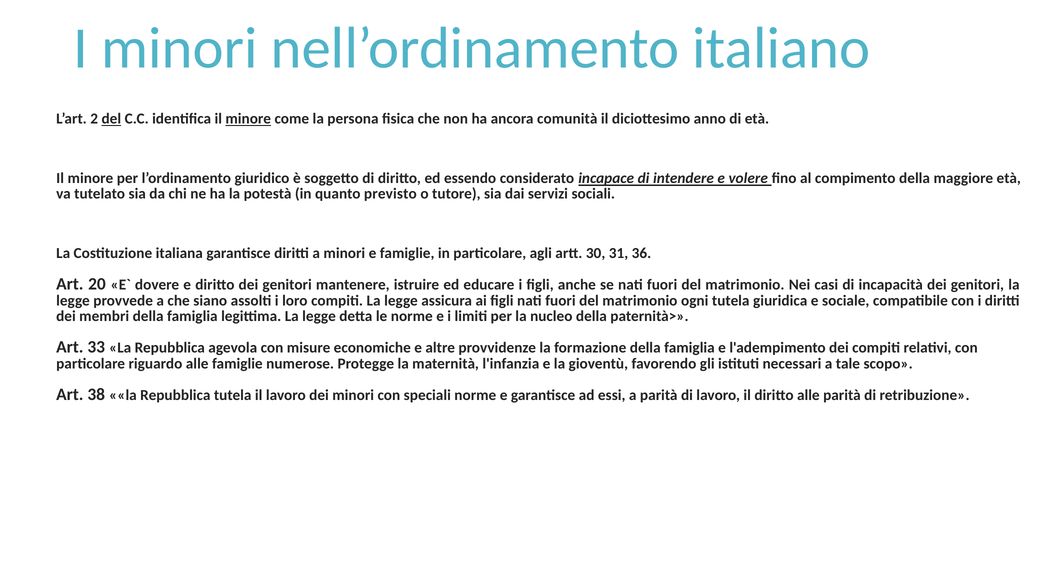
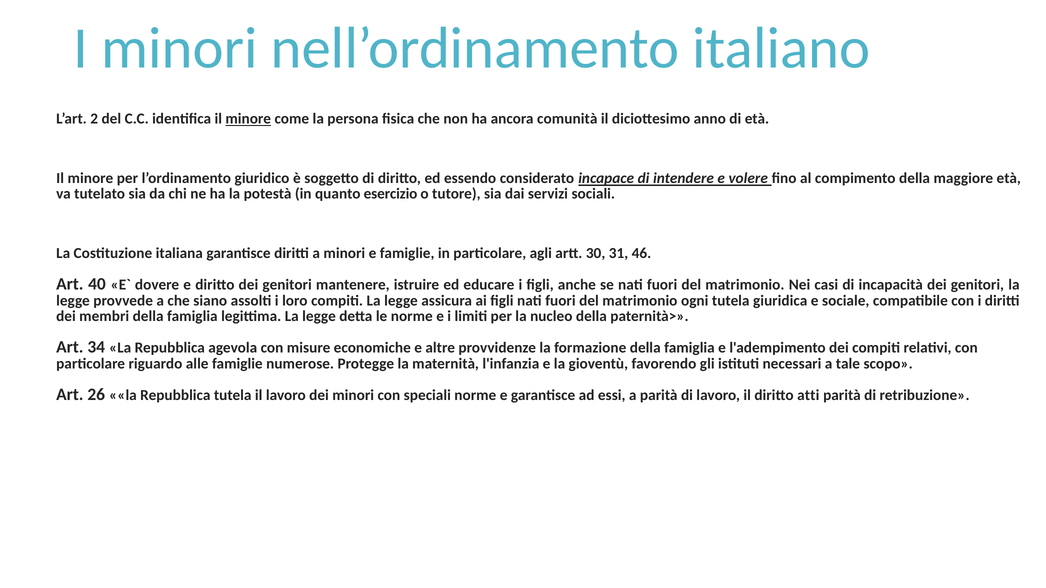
del at (111, 119) underline: present -> none
previsto: previsto -> esercizio
36: 36 -> 46
20: 20 -> 40
33: 33 -> 34
38: 38 -> 26
diritto alle: alle -> atti
